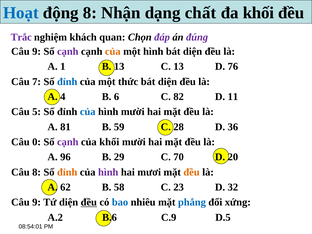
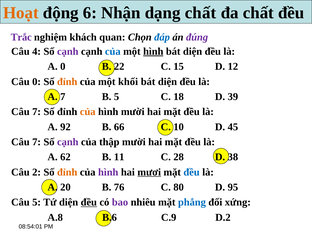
Hoạt colour: blue -> orange
động 8: 8 -> 6
đa khối: khối -> chất
đáp colour: purple -> blue
9 at (37, 51): 9 -> 4
của at (113, 51) colour: orange -> blue
hình at (153, 51) underline: none -> present
A 1: 1 -> 0
B 13: 13 -> 22
C 13: 13 -> 15
76: 76 -> 12
Câu 7: 7 -> 0
đỉnh at (67, 82) colour: blue -> orange
thức: thức -> khối
A 4: 4 -> 7
B 6: 6 -> 5
82: 82 -> 18
11: 11 -> 39
5 at (37, 112): 5 -> 7
của at (88, 112) colour: blue -> orange
81: 81 -> 92
59: 59 -> 66
28: 28 -> 10
36: 36 -> 45
0 at (37, 142): 0 -> 7
của khối: khối -> thập
96: 96 -> 62
29: 29 -> 11
70: 70 -> 28
20: 20 -> 38
Câu 8: 8 -> 2
mươi underline: none -> present
đều at (192, 172) colour: orange -> blue
62: 62 -> 20
58: 58 -> 76
23: 23 -> 80
32: 32 -> 95
9 at (37, 202): 9 -> 5
bao colour: blue -> purple
A.2: A.2 -> A.8
D.5: D.5 -> D.2
